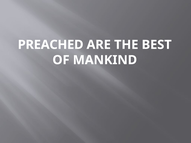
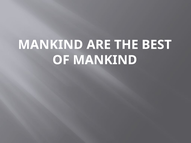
PREACHED at (51, 45): PREACHED -> MANKIND
